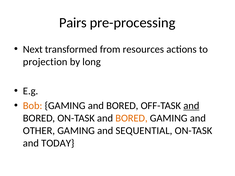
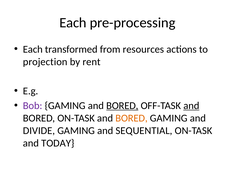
Pairs at (73, 23): Pairs -> Each
Next at (33, 49): Next -> Each
long: long -> rent
Bob colour: orange -> purple
BORED at (122, 106) underline: none -> present
OTHER: OTHER -> DIVIDE
